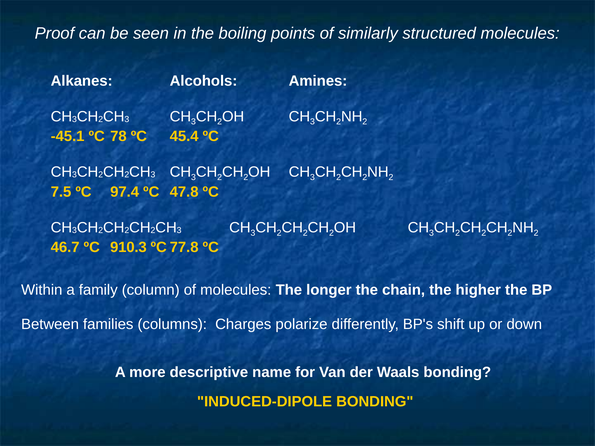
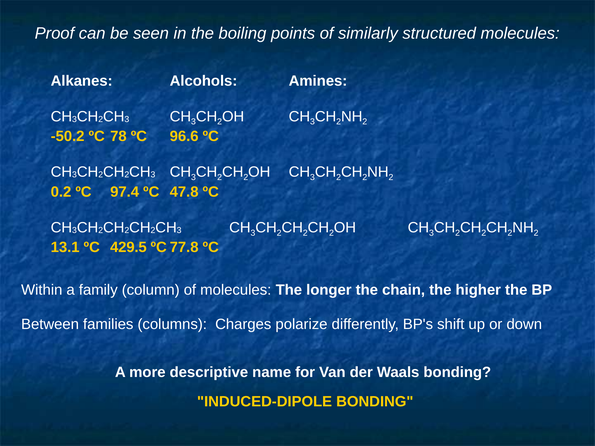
-45.1: -45.1 -> -50.2
45.4: 45.4 -> 96.6
7.5: 7.5 -> 0.2
46.7: 46.7 -> 13.1
910.3: 910.3 -> 429.5
